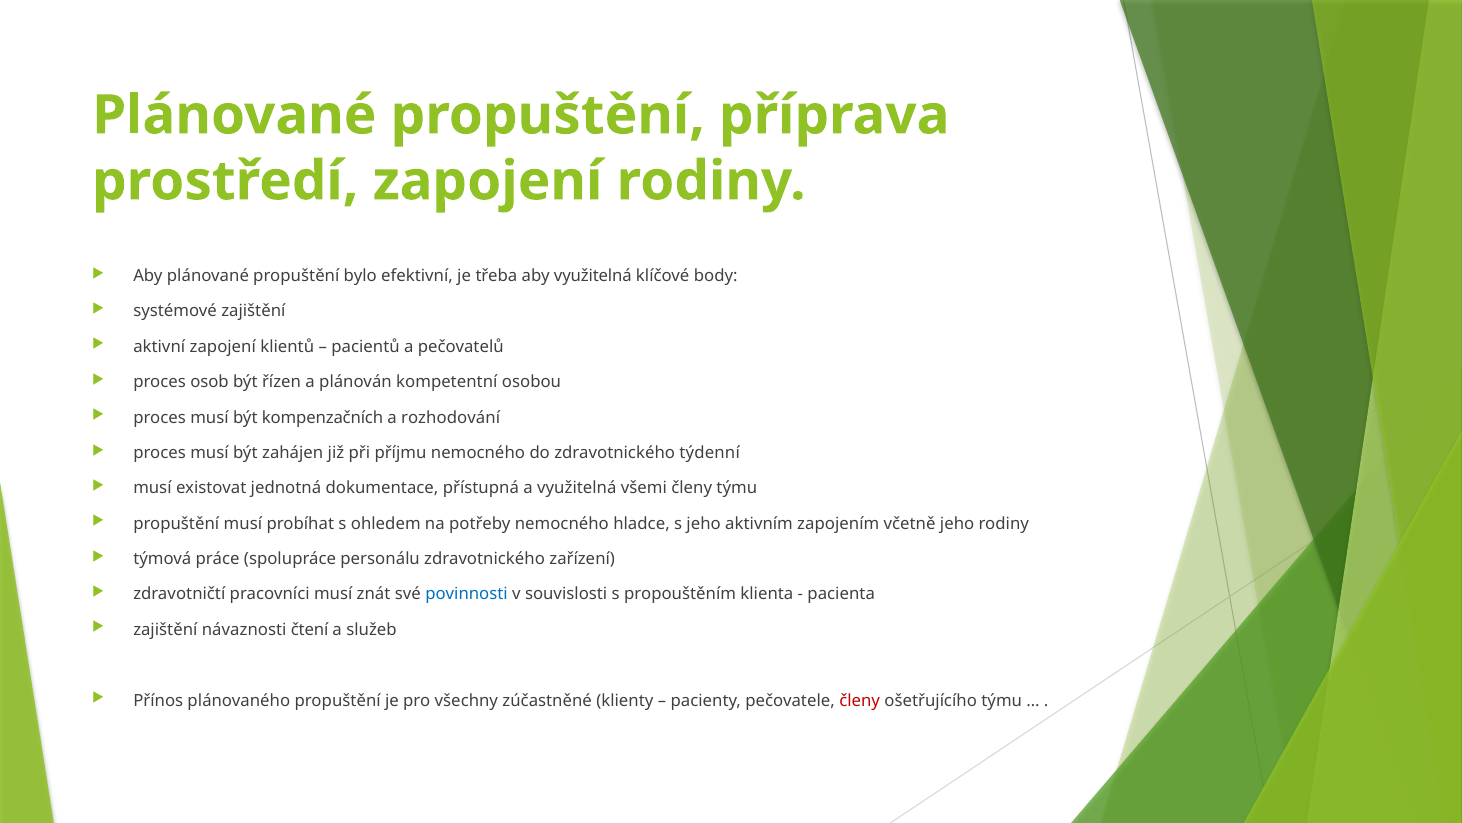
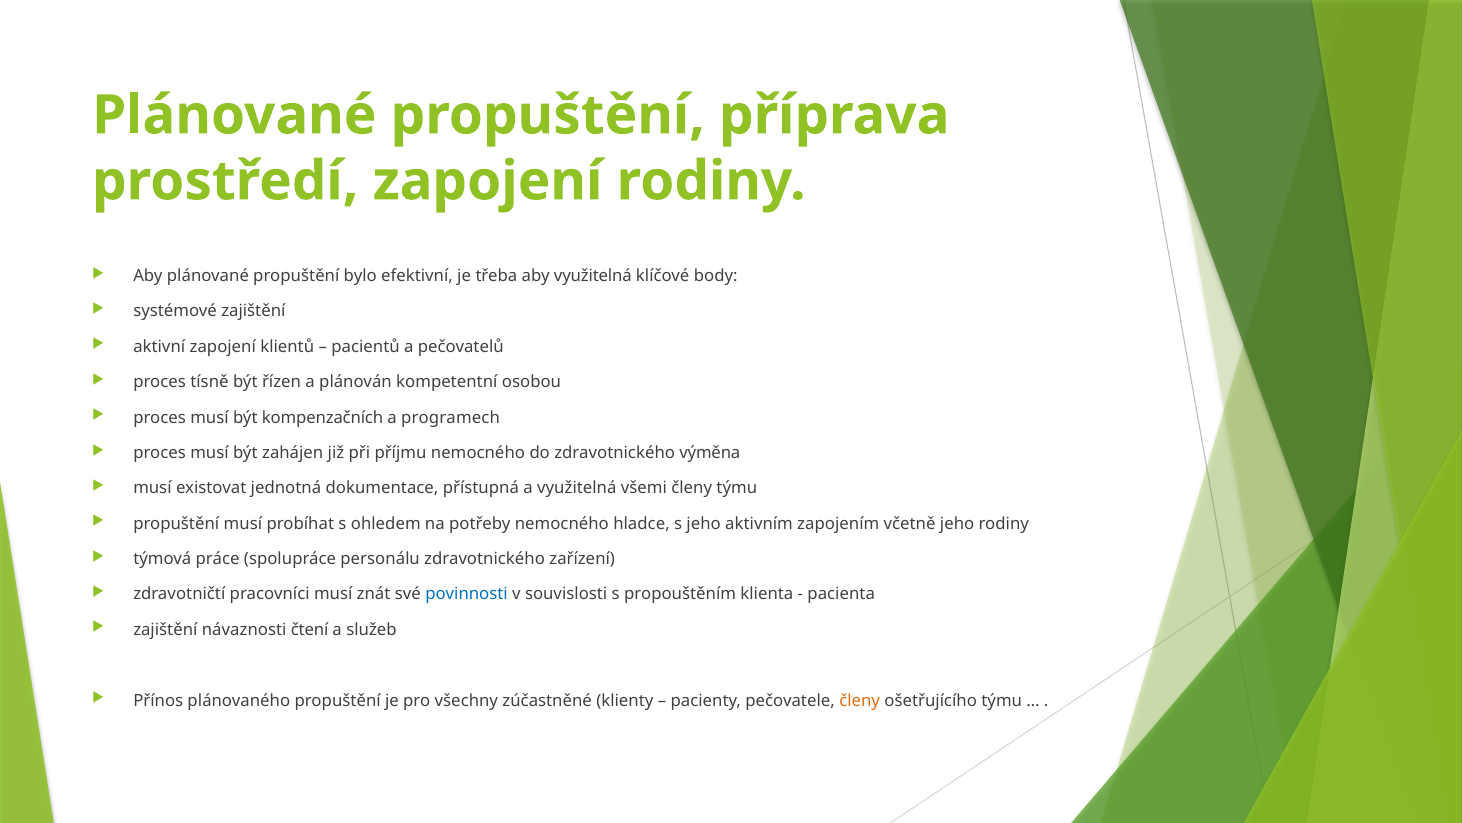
osob: osob -> tísně
rozhodování: rozhodování -> programech
týdenní: týdenní -> výměna
členy at (860, 700) colour: red -> orange
